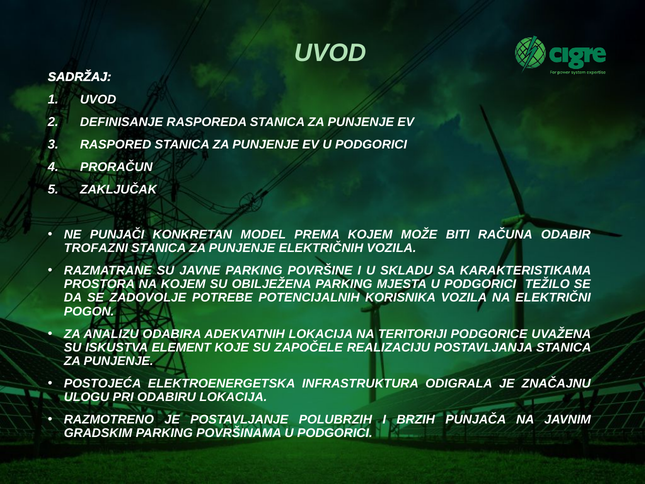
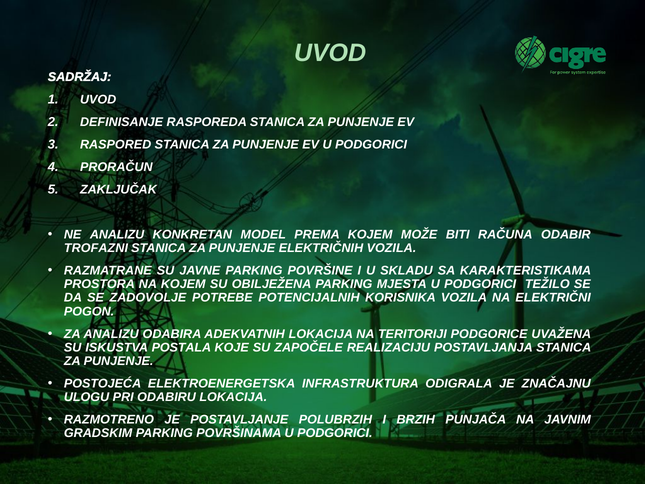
NE PUNJAČI: PUNJAČI -> ANALIZU
ELEMENT: ELEMENT -> POSTALA
